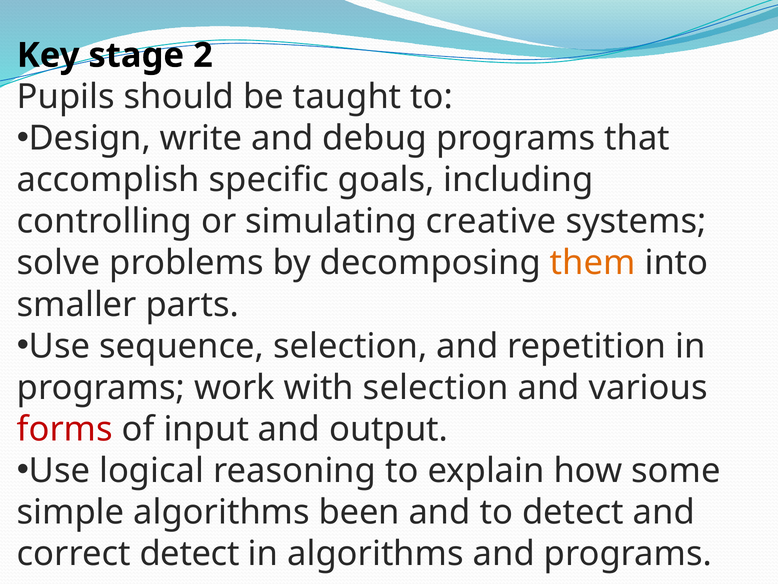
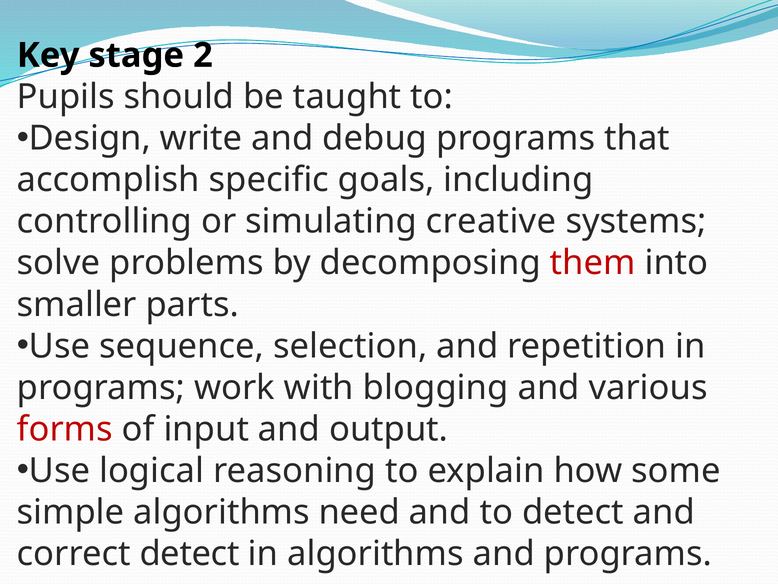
them colour: orange -> red
with selection: selection -> blogging
been: been -> need
